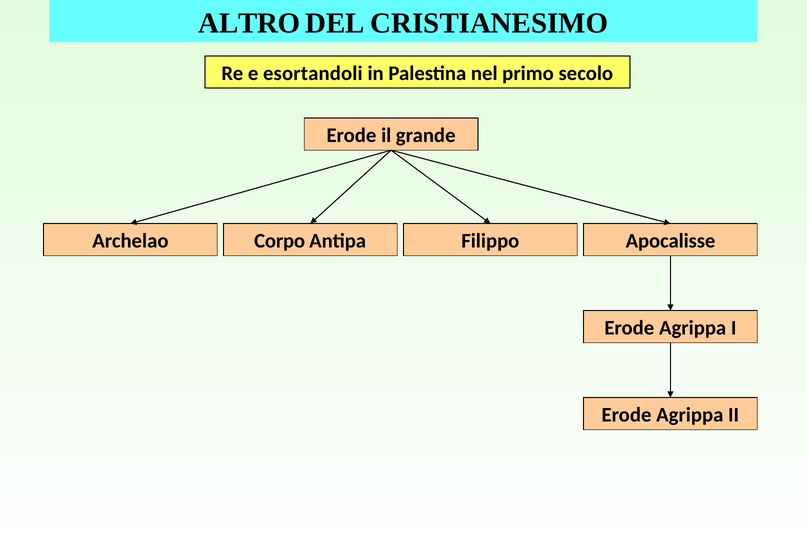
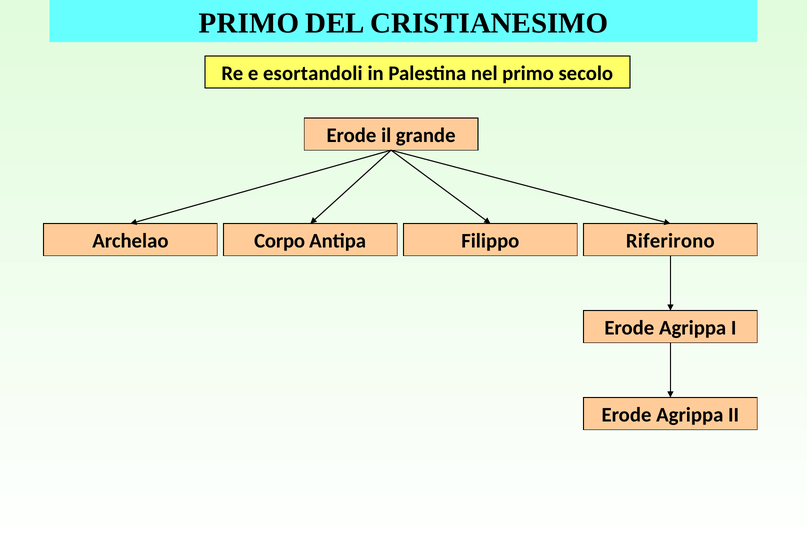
ALTRO at (249, 23): ALTRO -> PRIMO
Apocalisse: Apocalisse -> Riferirono
